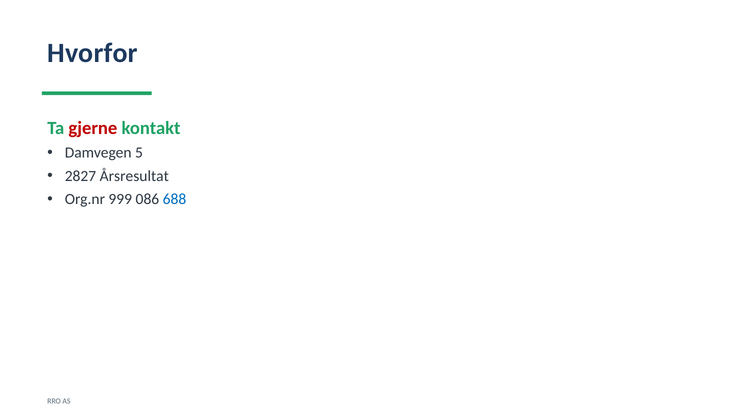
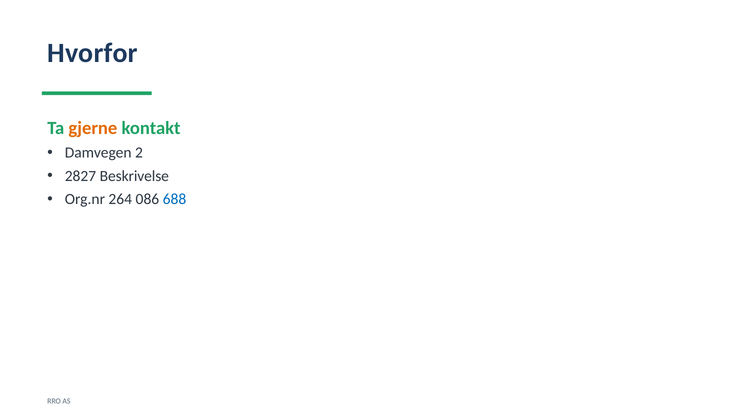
gjerne colour: red -> orange
5: 5 -> 2
Årsresultat: Årsresultat -> Beskrivelse
999: 999 -> 264
